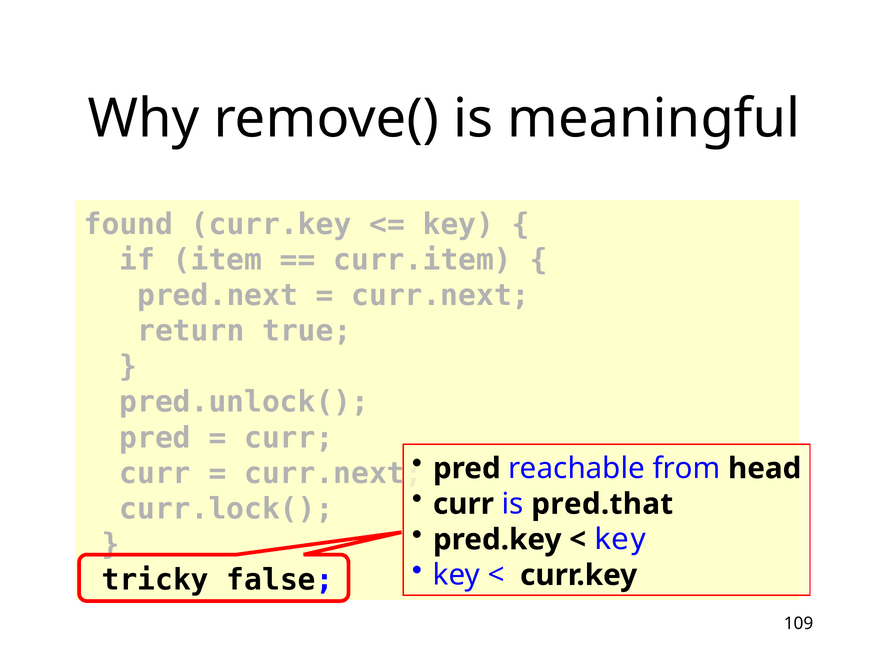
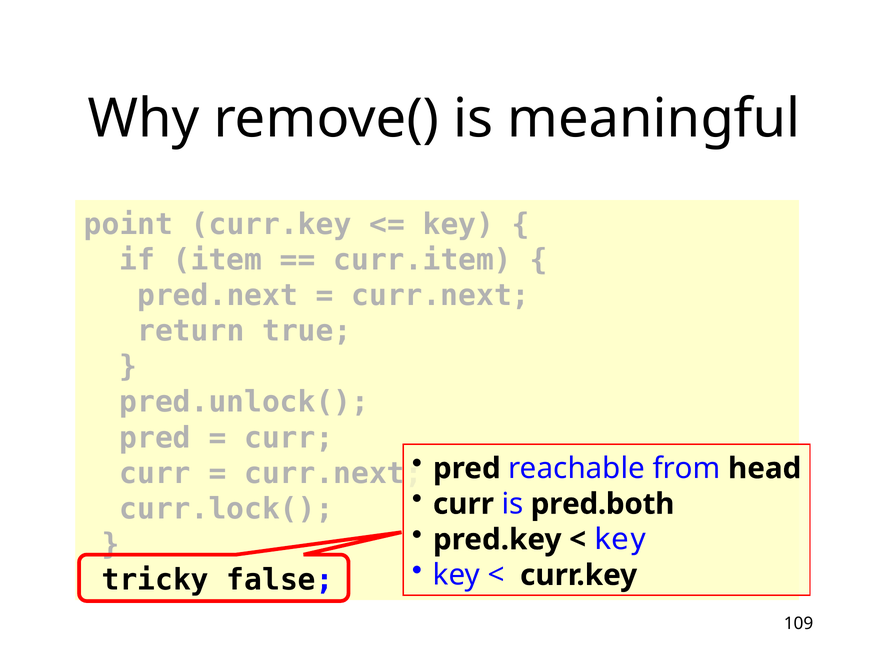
found: found -> point
pred.that: pred.that -> pred.both
